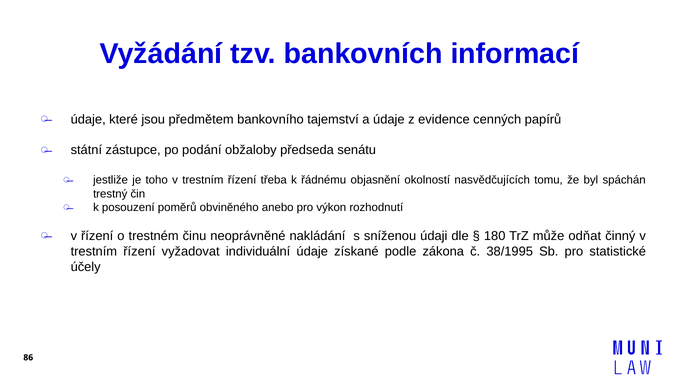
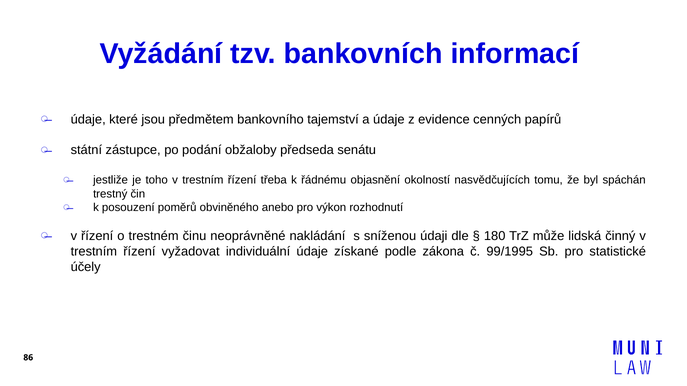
odňat: odňat -> lidská
38/1995: 38/1995 -> 99/1995
